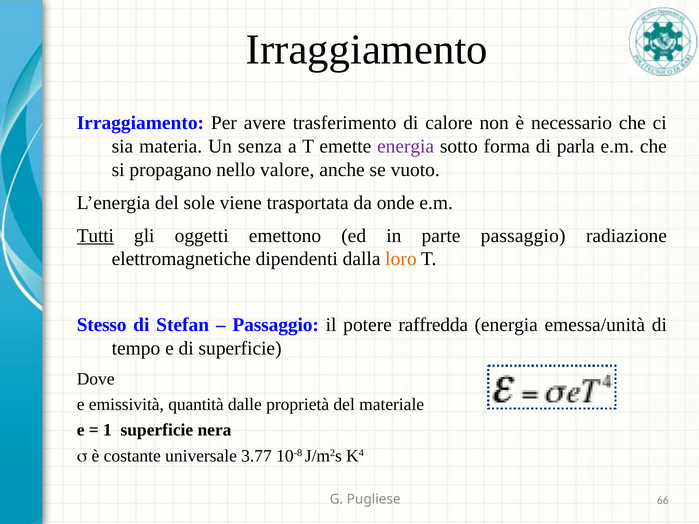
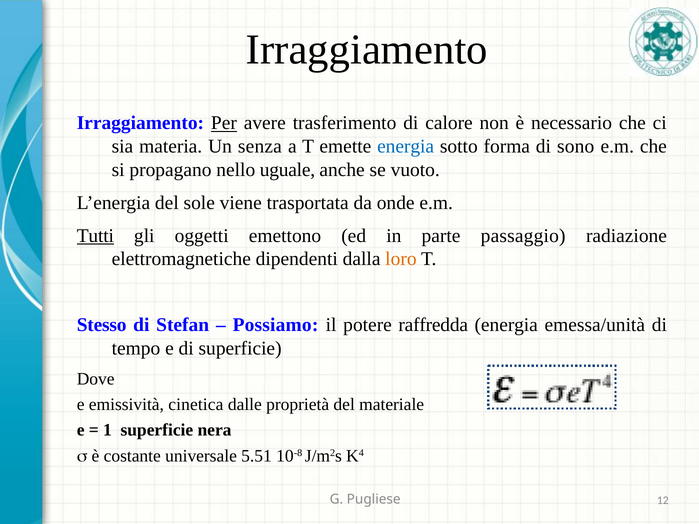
Per underline: none -> present
energia at (406, 146) colour: purple -> blue
parla: parla -> sono
valore: valore -> uguale
Passaggio at (276, 325): Passaggio -> Possiamo
quantità: quantità -> cinetica
3.77: 3.77 -> 5.51
66: 66 -> 12
